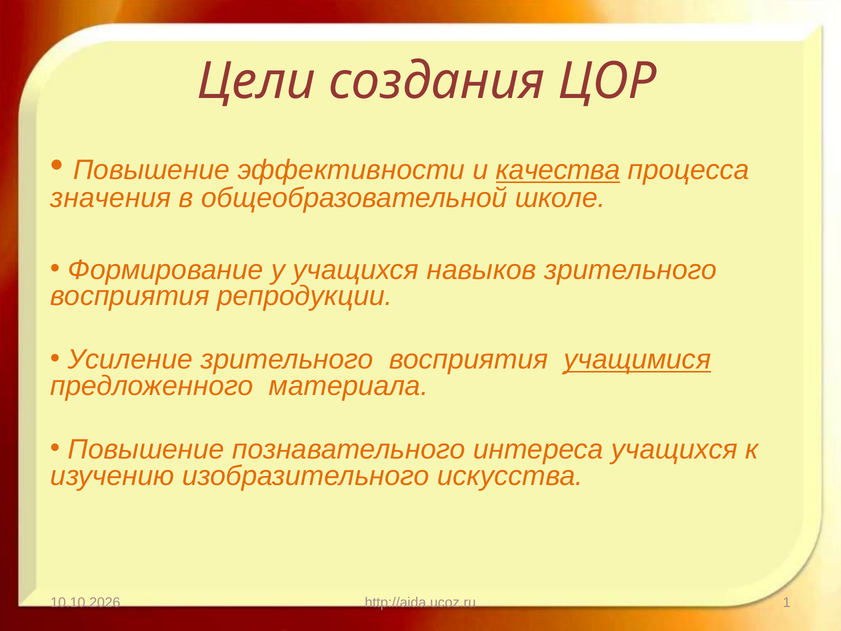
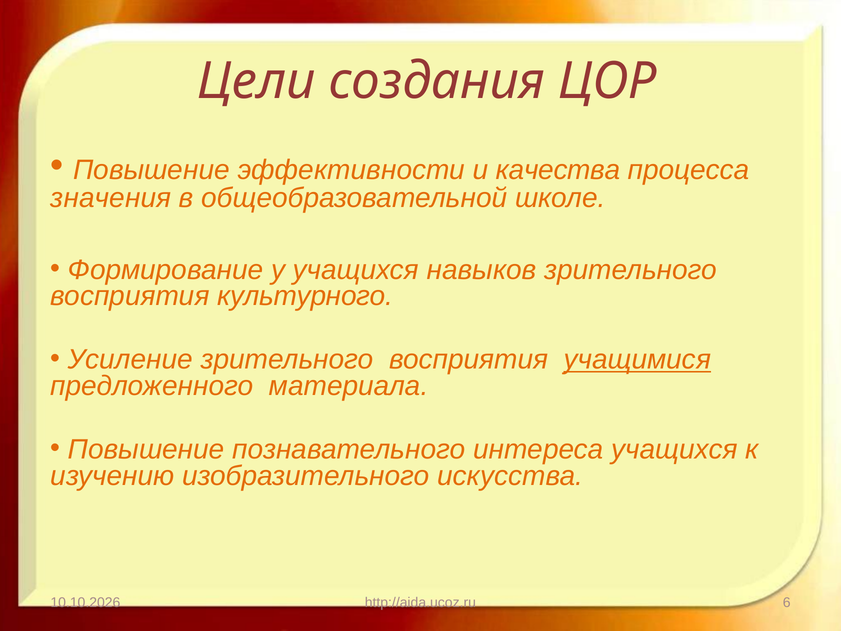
качества underline: present -> none
репродукции: репродукции -> культурного
1: 1 -> 6
